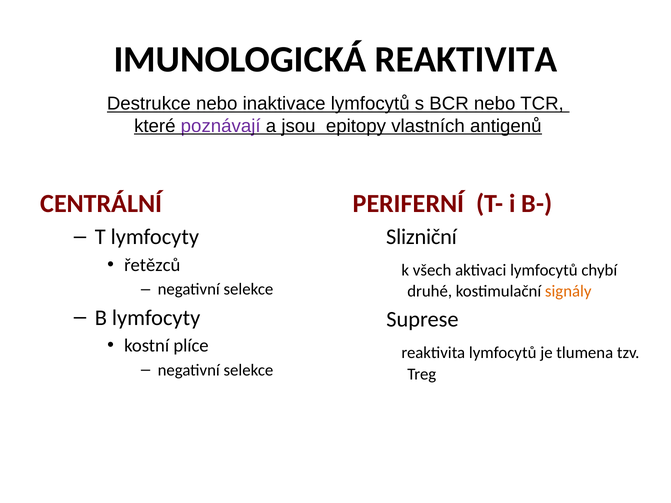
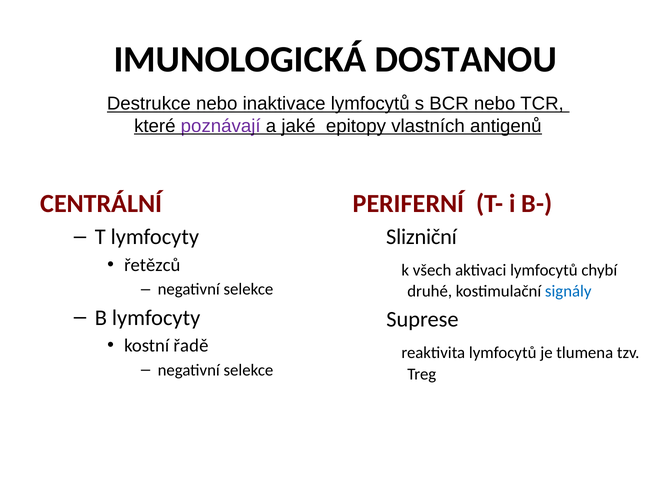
IMUNOLOGICKÁ REAKTIVITA: REAKTIVITA -> DOSTANOU
jsou: jsou -> jaké
signály colour: orange -> blue
plíce: plíce -> řadě
